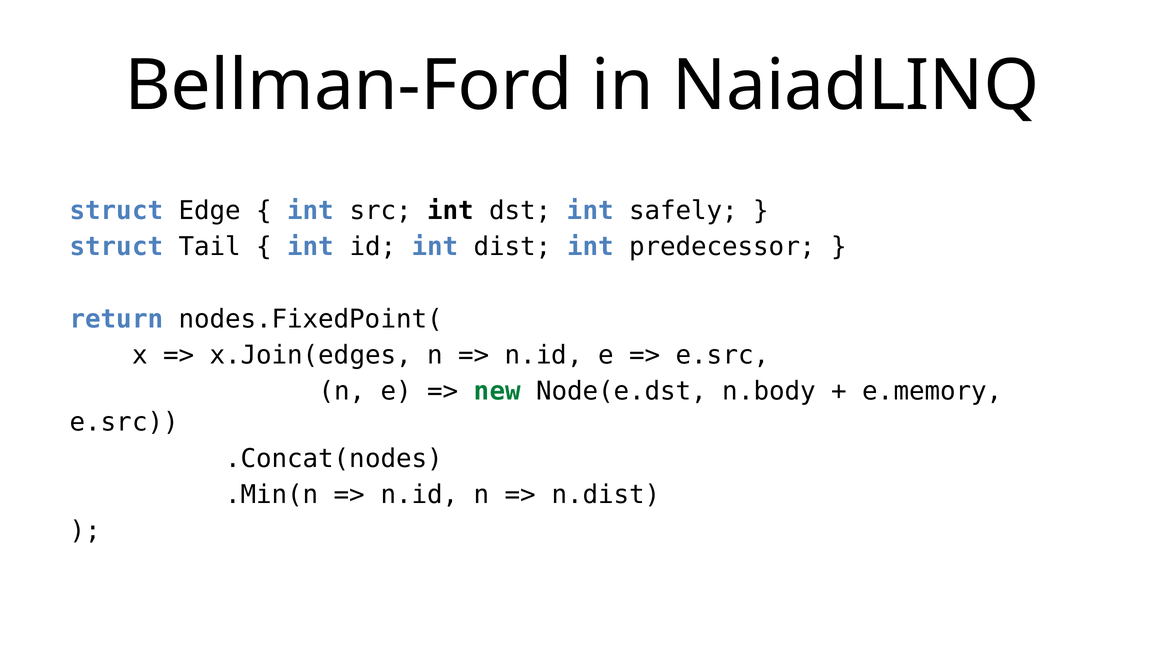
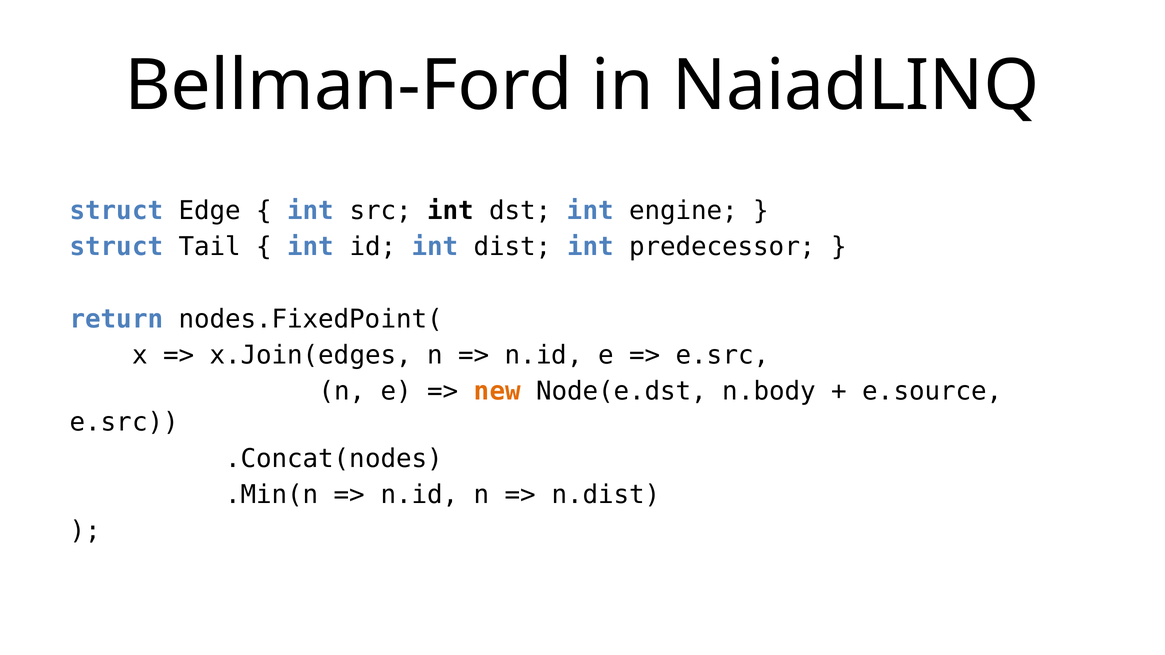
safely: safely -> engine
new colour: green -> orange
e.memory: e.memory -> e.source
